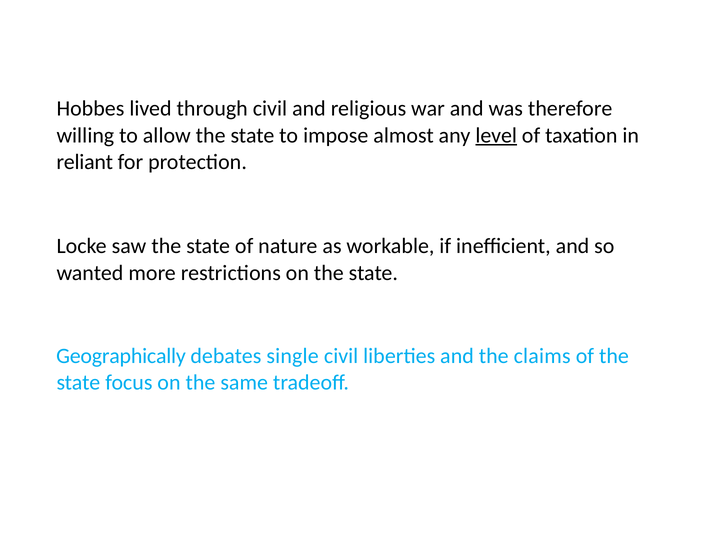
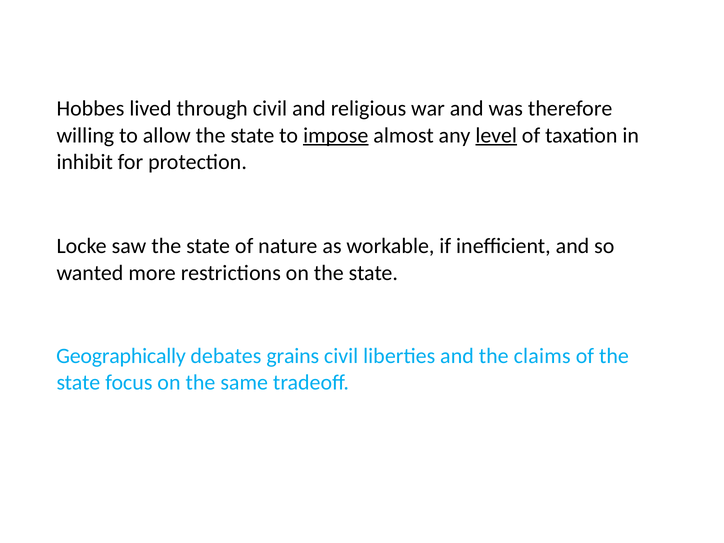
impose underline: none -> present
reliant: reliant -> inhibit
single: single -> grains
